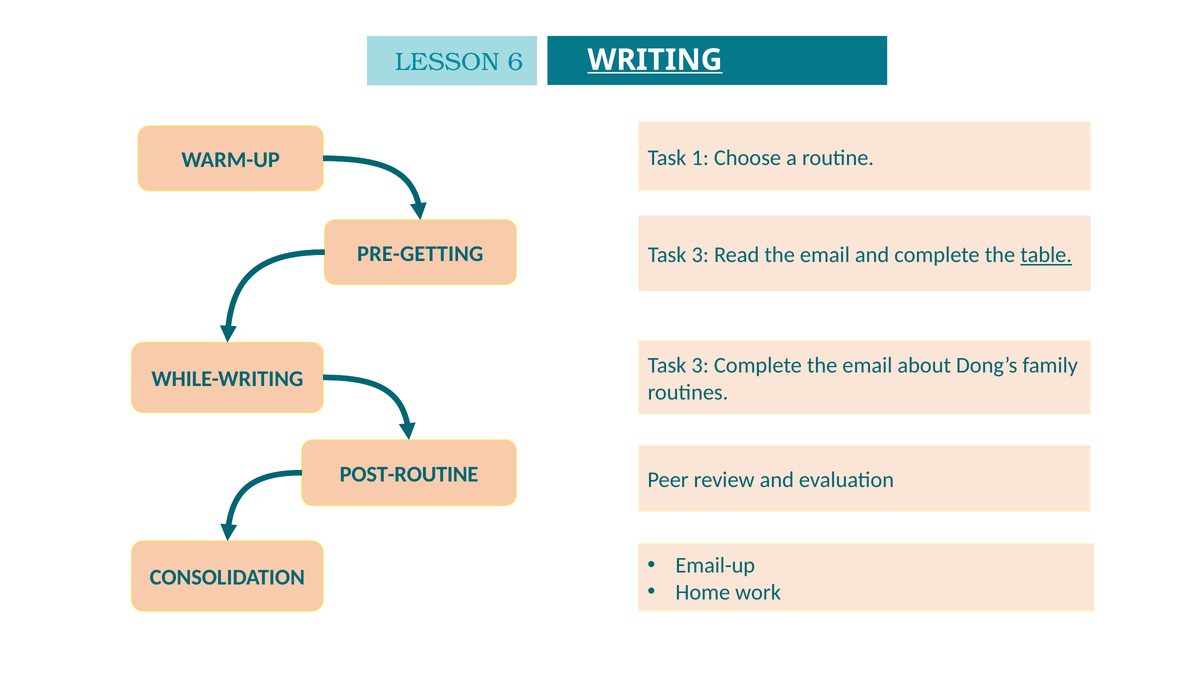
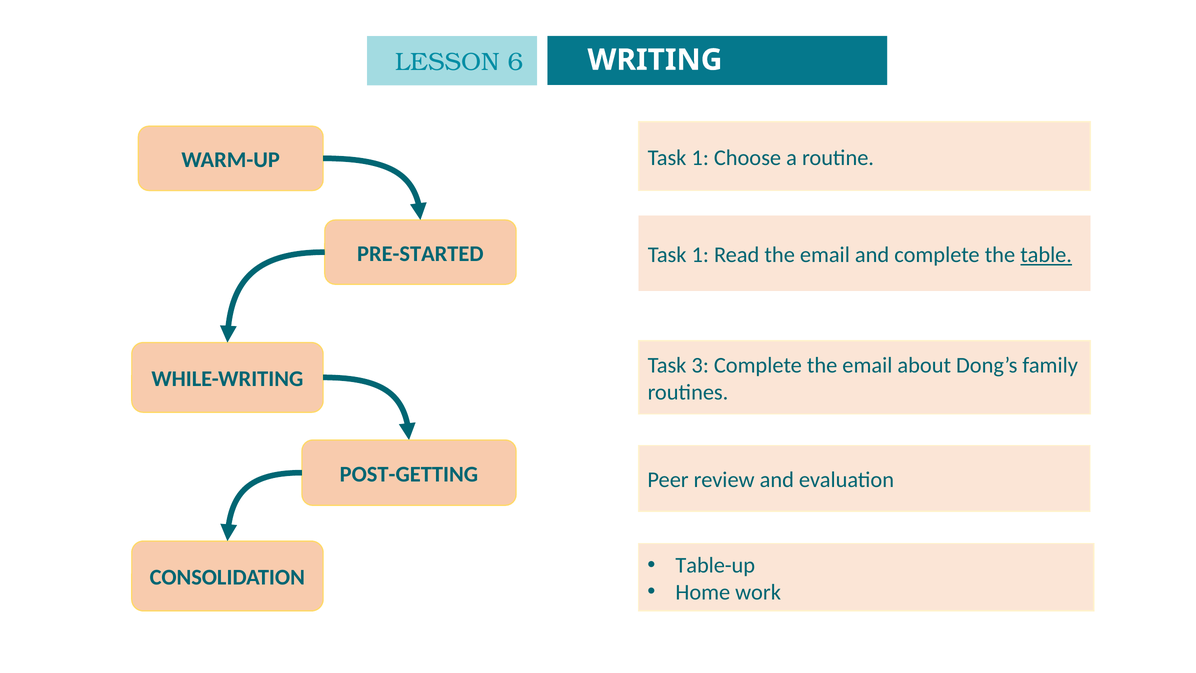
WRITING underline: present -> none
PRE-GETTING: PRE-GETTING -> PRE-STARTED
3 at (700, 255): 3 -> 1
POST-ROUTINE: POST-ROUTINE -> POST-GETTING
Email-up: Email-up -> Table-up
